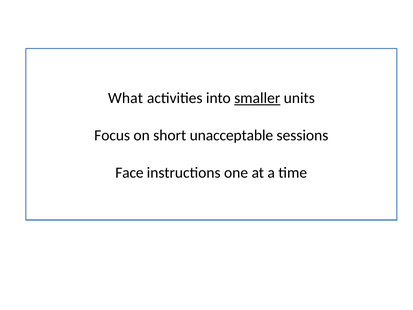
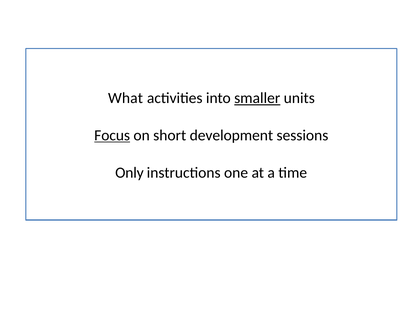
Focus underline: none -> present
unacceptable: unacceptable -> development
Face: Face -> Only
